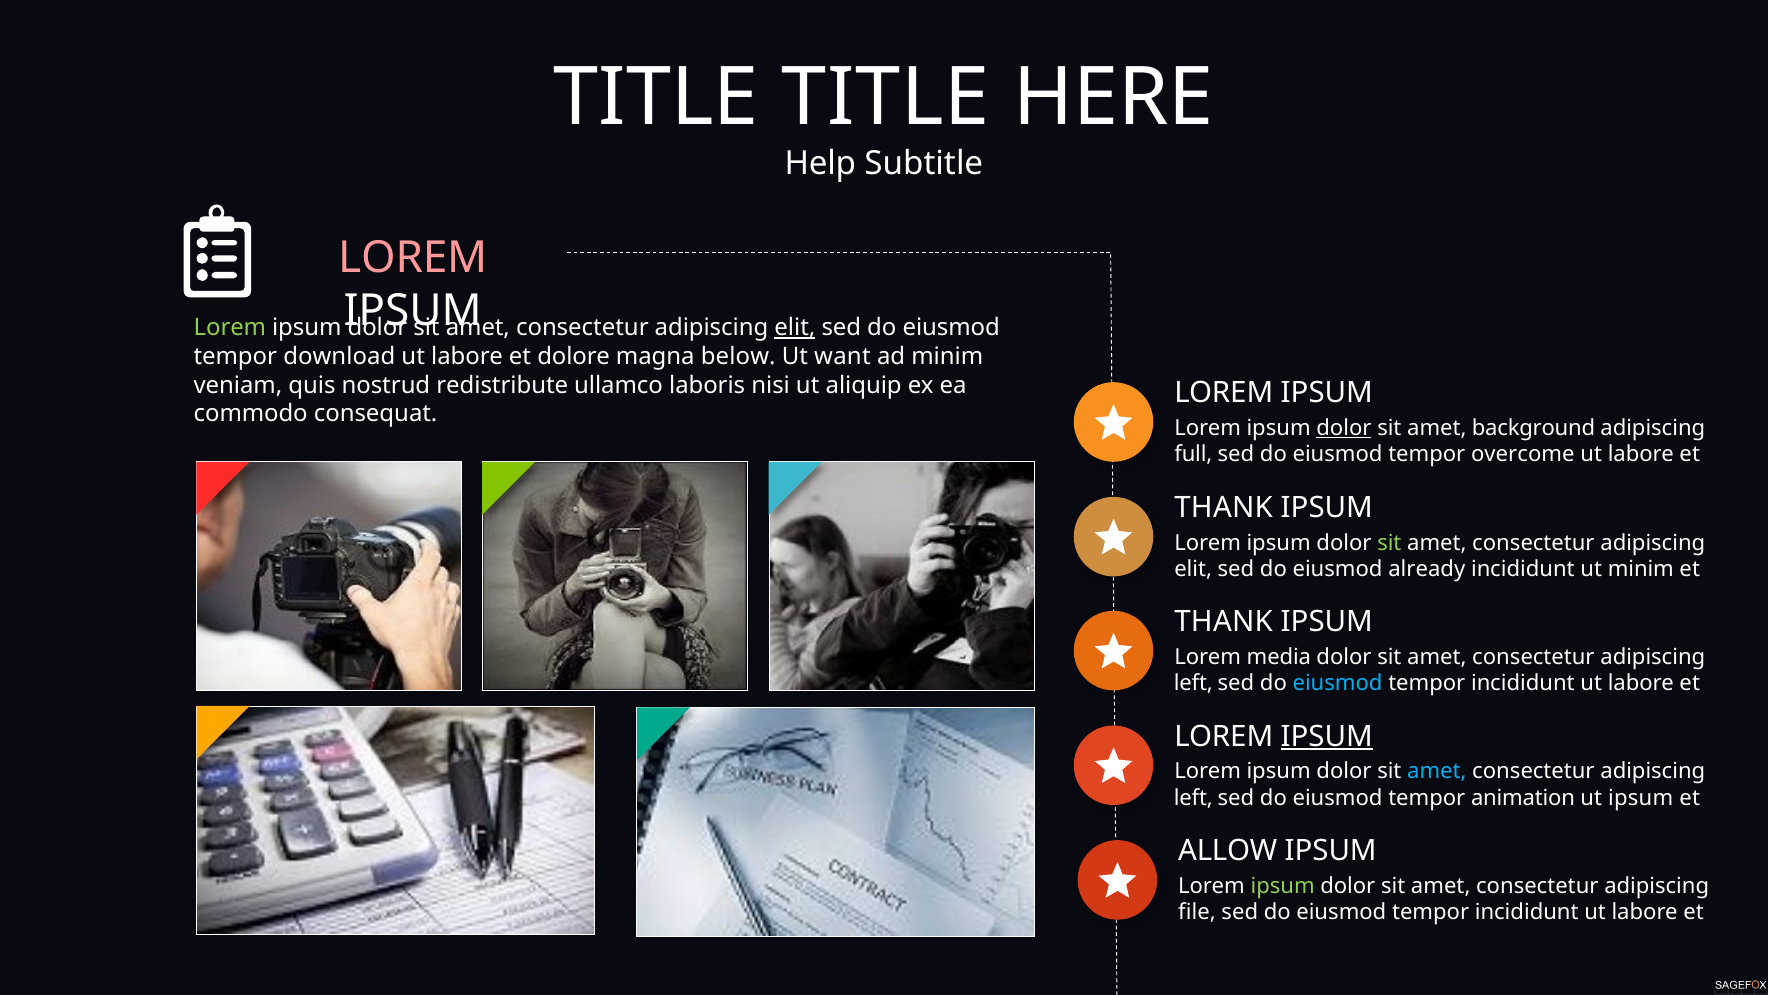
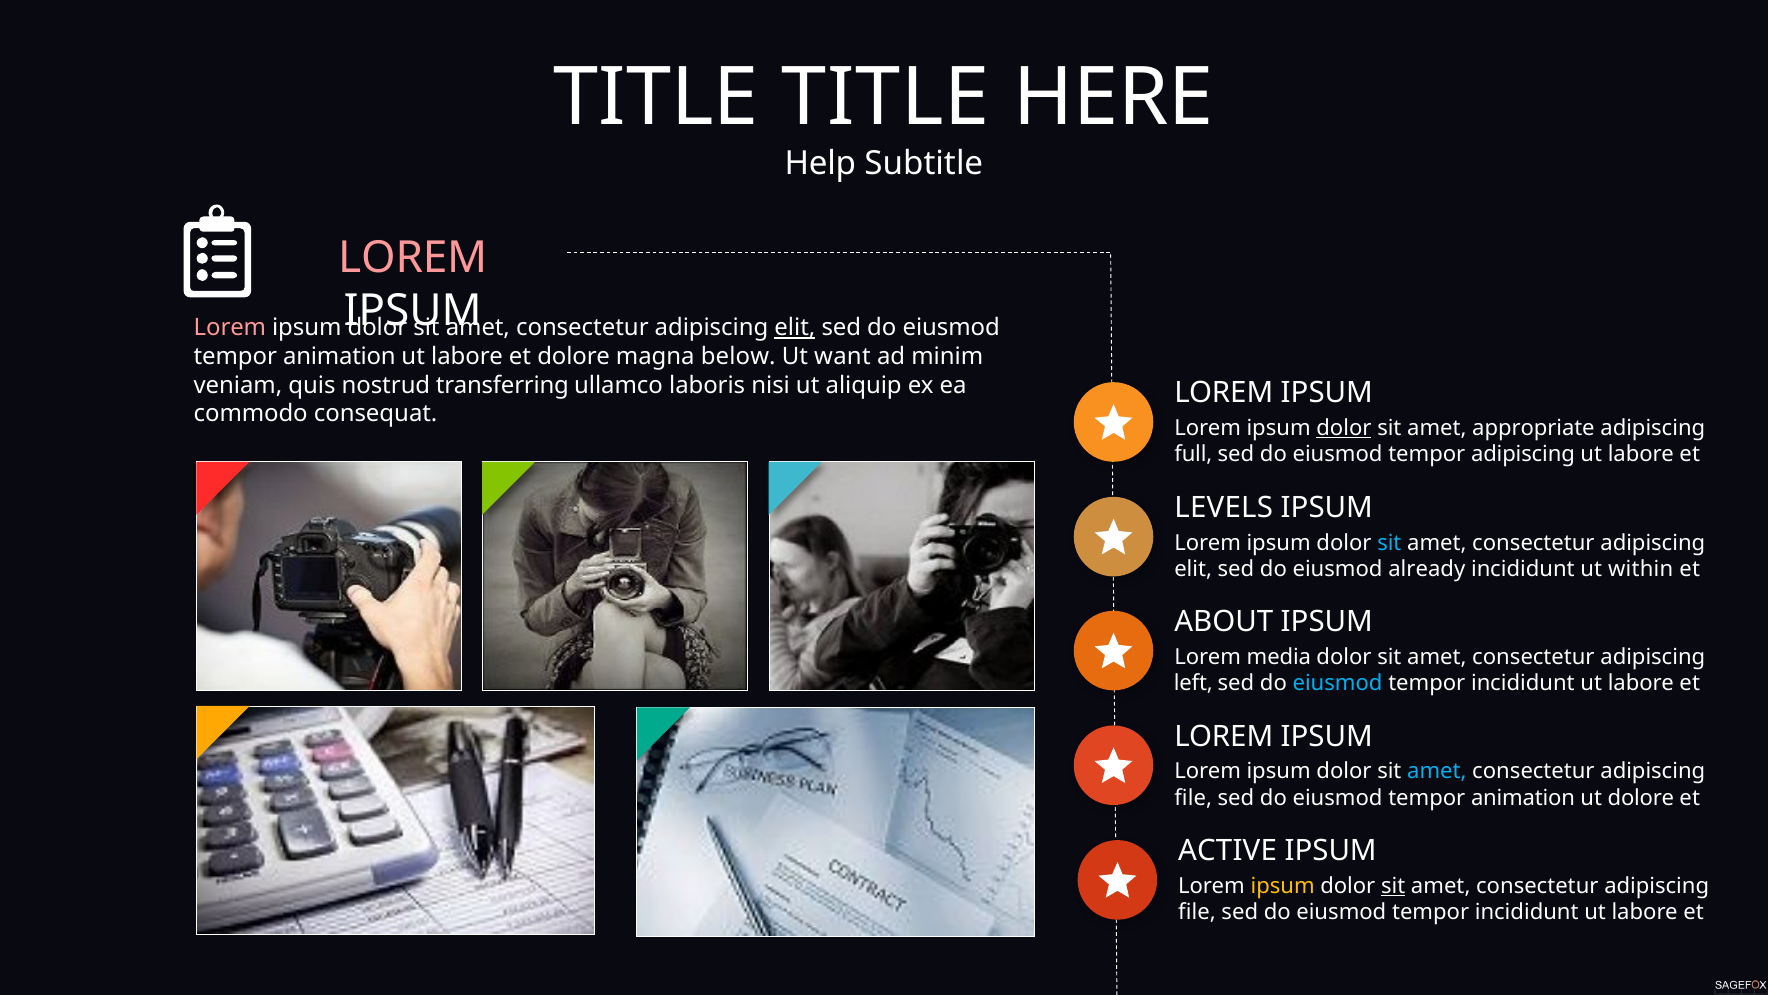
Lorem at (230, 327) colour: light green -> pink
download at (339, 356): download -> animation
redistribute: redistribute -> transferring
background: background -> appropriate
tempor overcome: overcome -> adipiscing
THANK at (1224, 508): THANK -> LEVELS
sit at (1389, 542) colour: light green -> light blue
ut minim: minim -> within
THANK at (1224, 622): THANK -> ABOUT
IPSUM at (1327, 736) underline: present -> none
left at (1193, 797): left -> file
ut ipsum: ipsum -> dolore
ALLOW: ALLOW -> ACTIVE
ipsum at (1283, 886) colour: light green -> yellow
sit at (1393, 886) underline: none -> present
